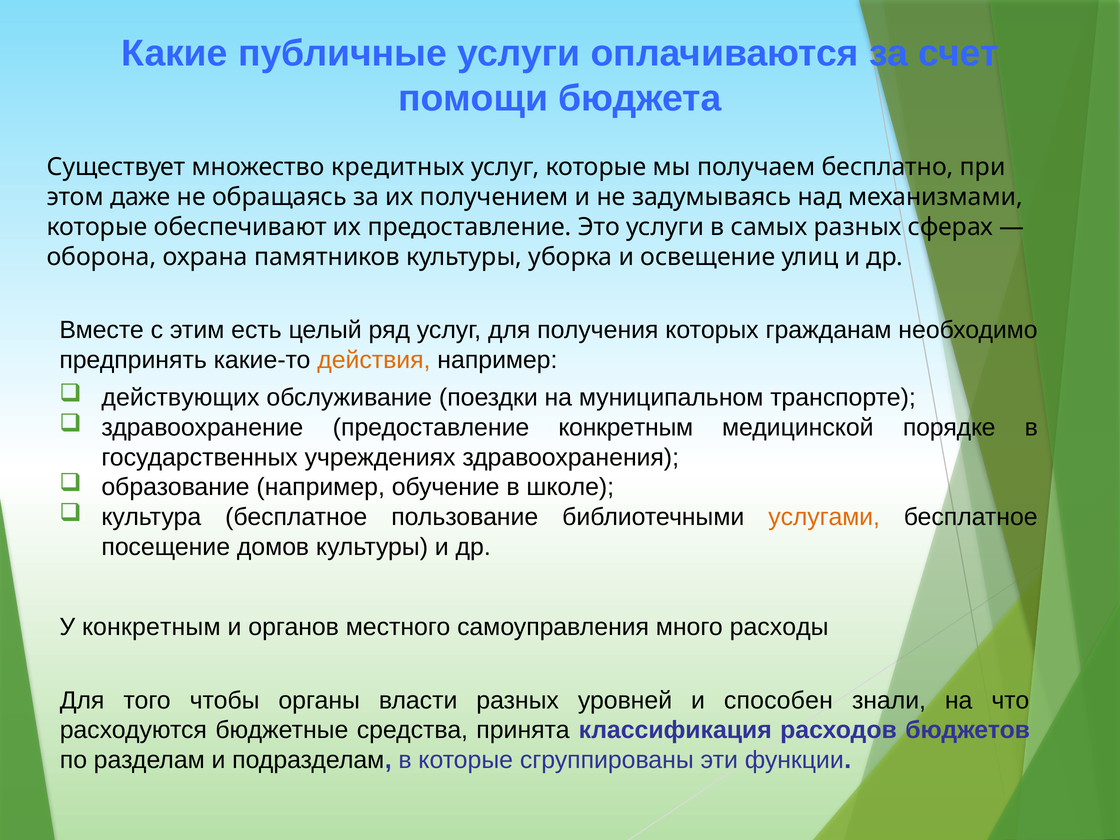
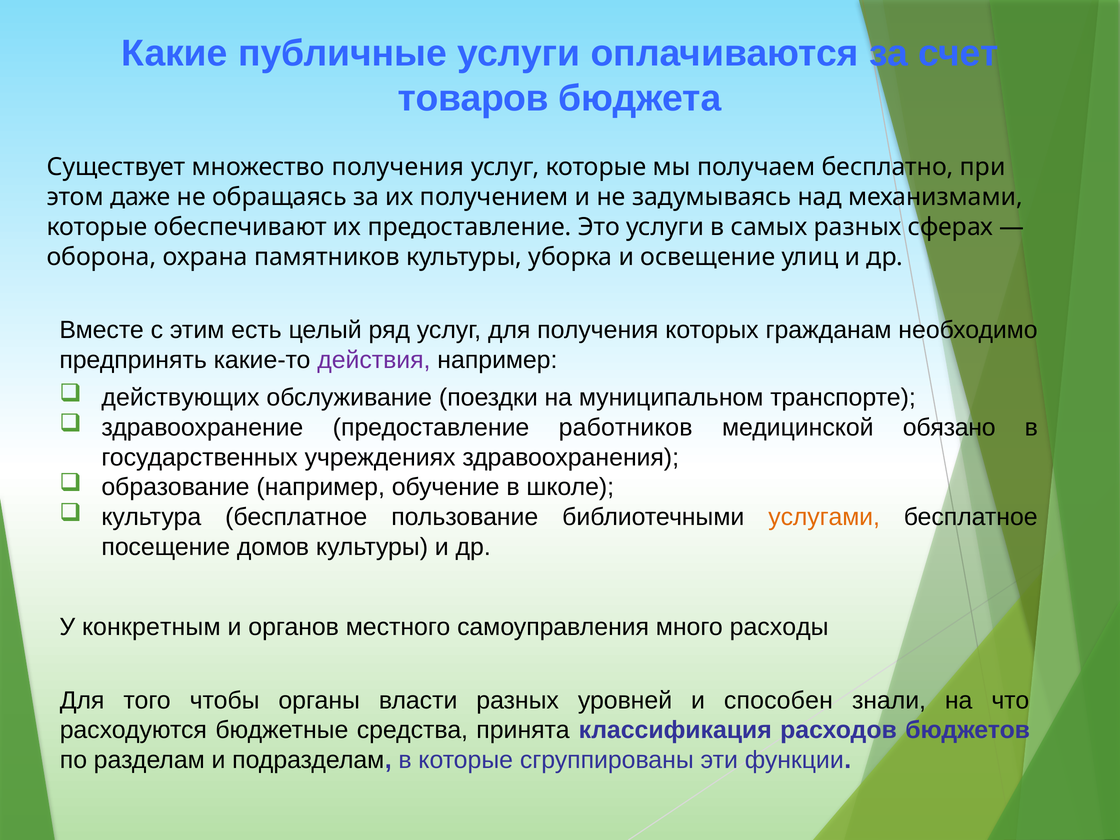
помощи: помощи -> товаров
множество кредитных: кредитных -> получения
действия colour: orange -> purple
предоставление конкретным: конкретным -> работников
порядке: порядке -> обязано
